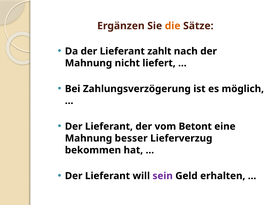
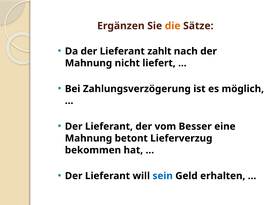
Betont: Betont -> Besser
besser: besser -> betont
sein colour: purple -> blue
